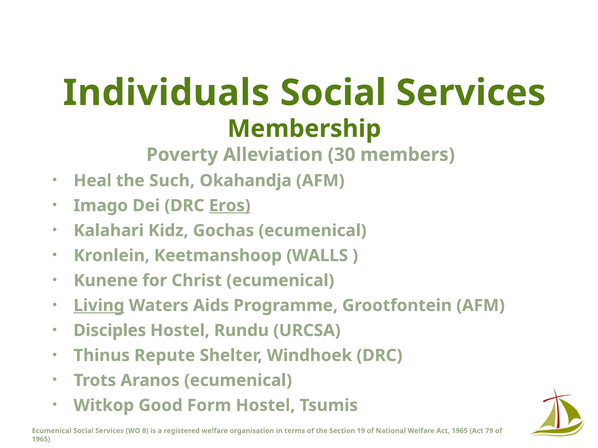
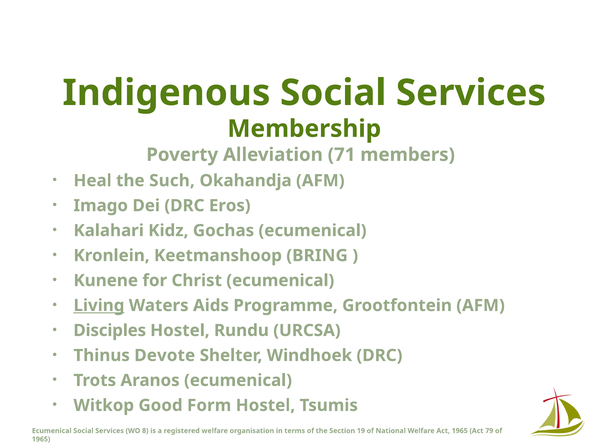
Individuals: Individuals -> Indigenous
30: 30 -> 71
Eros underline: present -> none
WALLS: WALLS -> BRING
Repute: Repute -> Devote
